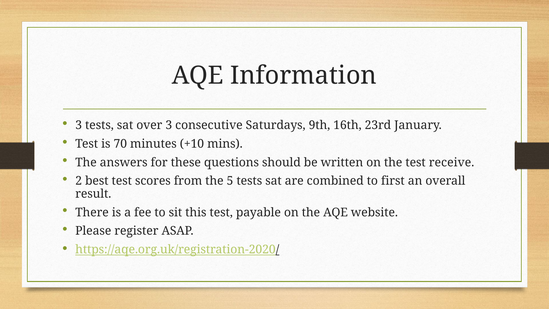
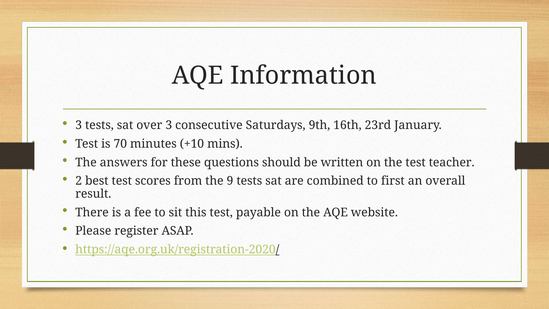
receive: receive -> teacher
5: 5 -> 9
